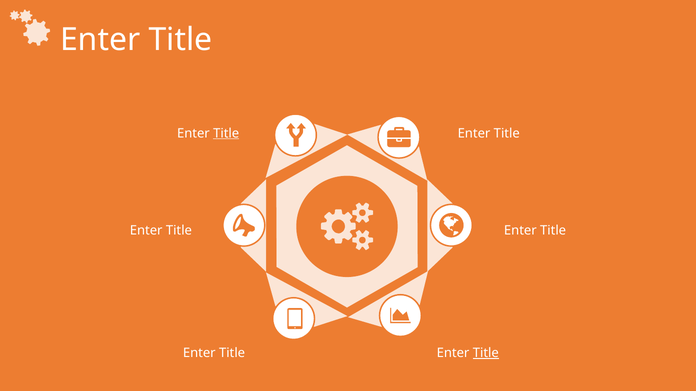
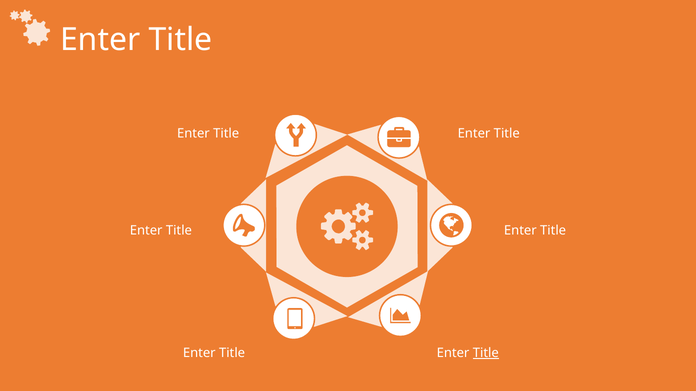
Title at (226, 133) underline: present -> none
